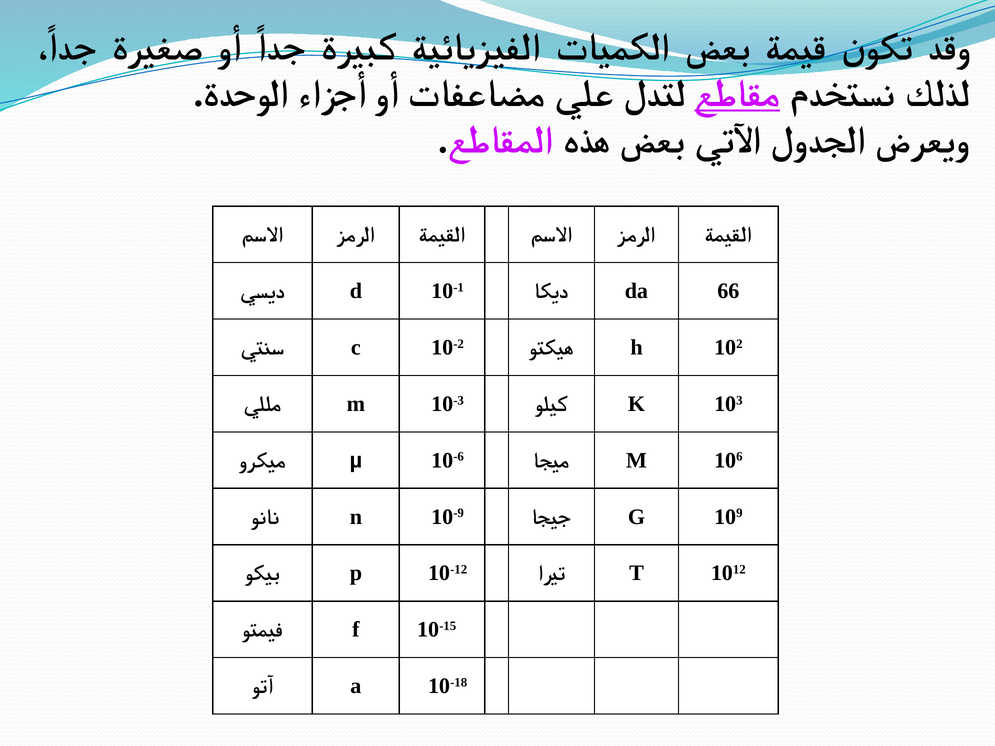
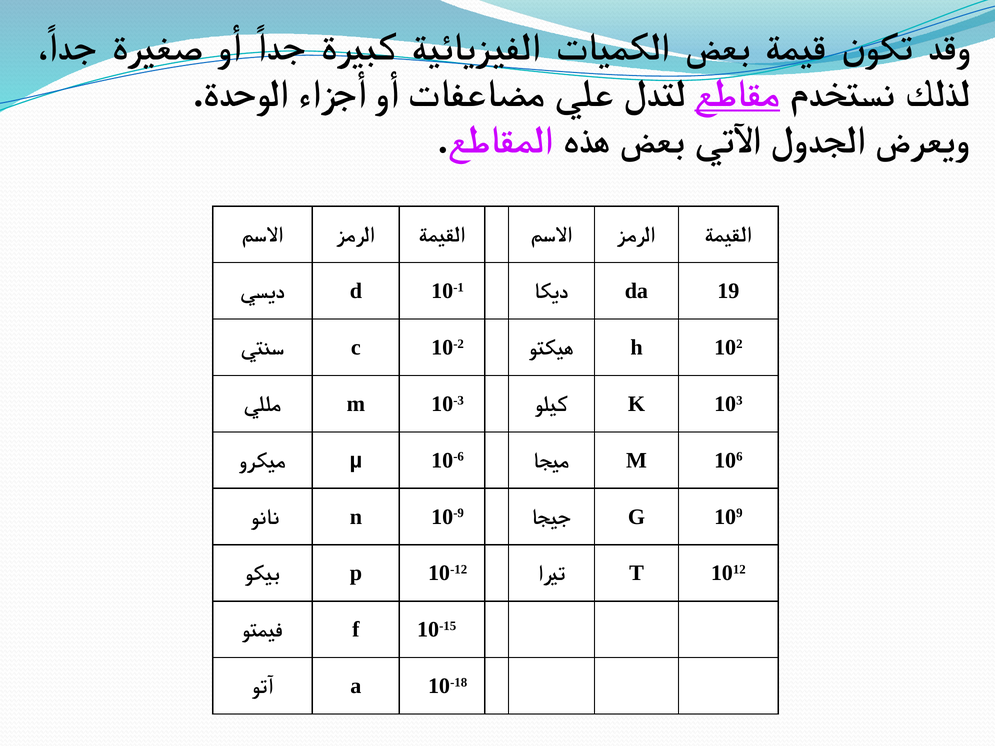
66: 66 -> 19
